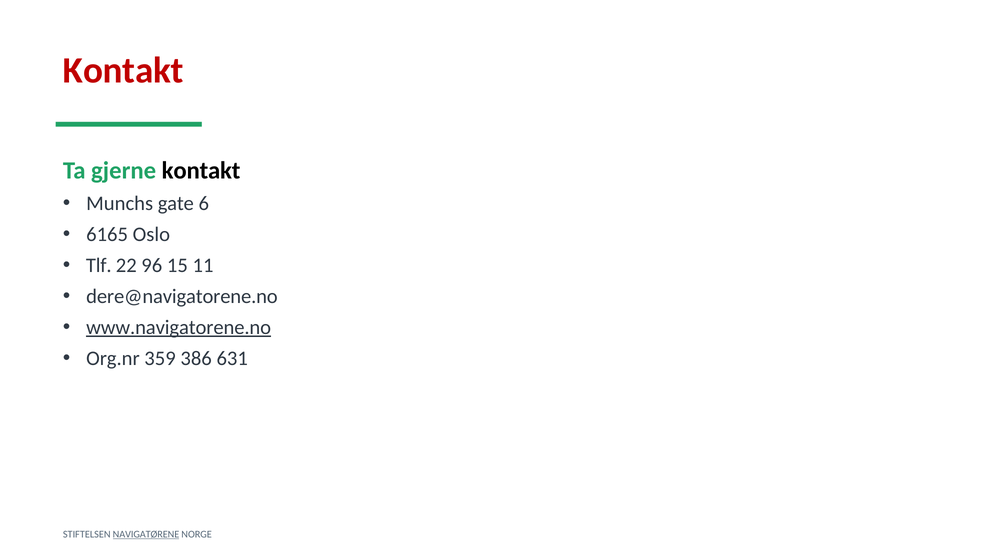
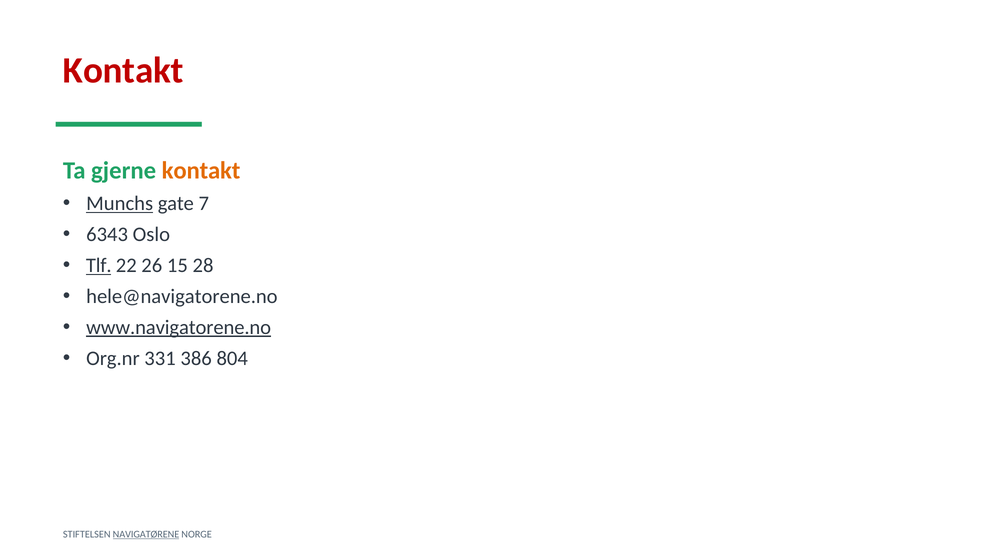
kontakt at (201, 170) colour: black -> orange
Munchs underline: none -> present
6: 6 -> 7
6165: 6165 -> 6343
Tlf underline: none -> present
96: 96 -> 26
11: 11 -> 28
dere@navigatorene.no: dere@navigatorene.no -> hele@navigatorene.no
359: 359 -> 331
631: 631 -> 804
